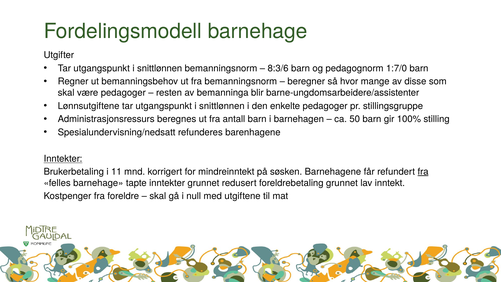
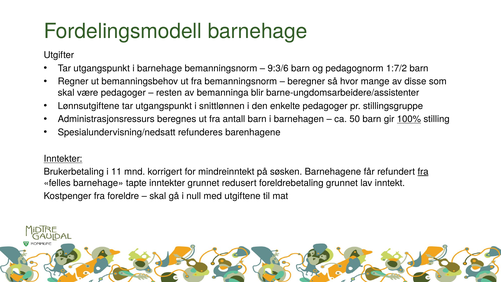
snittlønnen at (160, 68): snittlønnen -> barnehage
8:3/6: 8:3/6 -> 9:3/6
1:7/0: 1:7/0 -> 1:7/2
100% underline: none -> present
